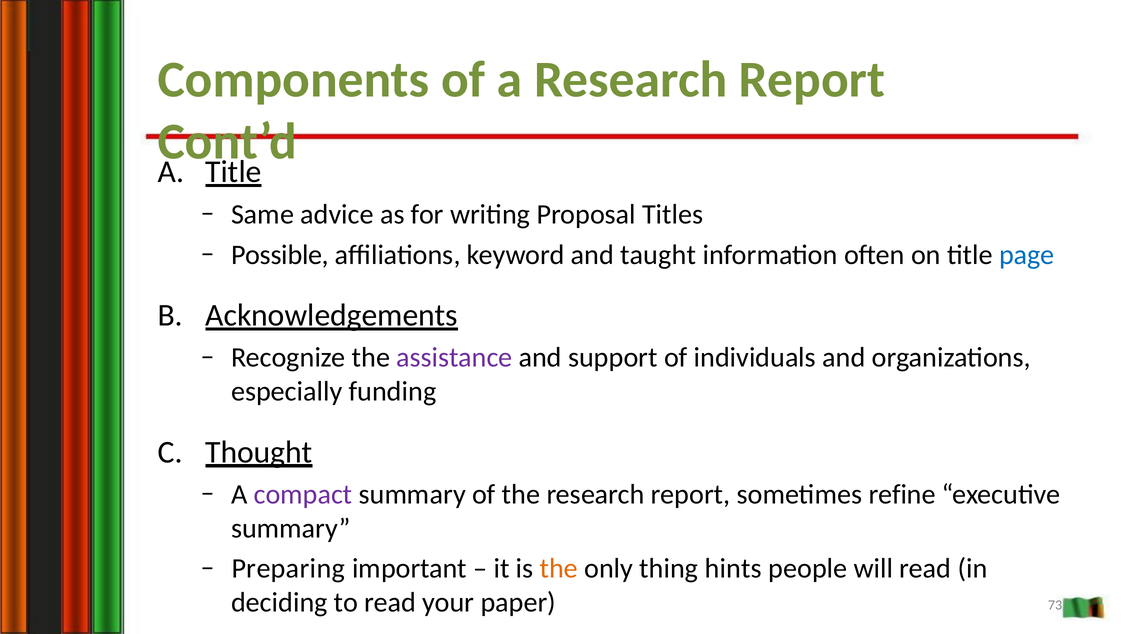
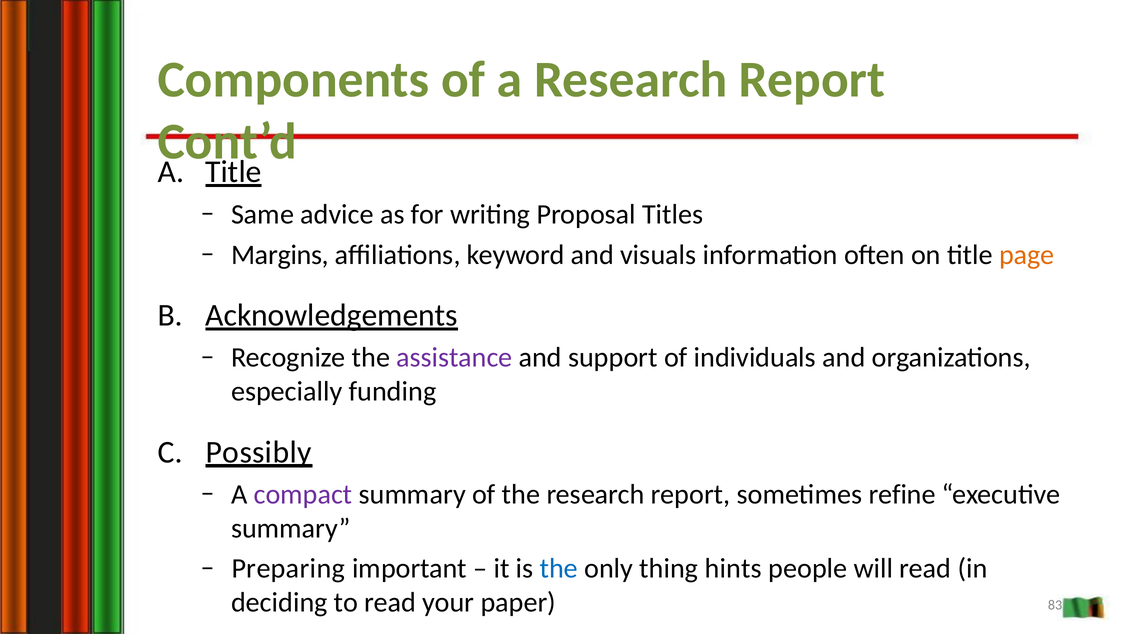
Possible: Possible -> Margins
taught: taught -> visuals
page colour: blue -> orange
Thought: Thought -> Possibly
the at (559, 569) colour: orange -> blue
73: 73 -> 83
